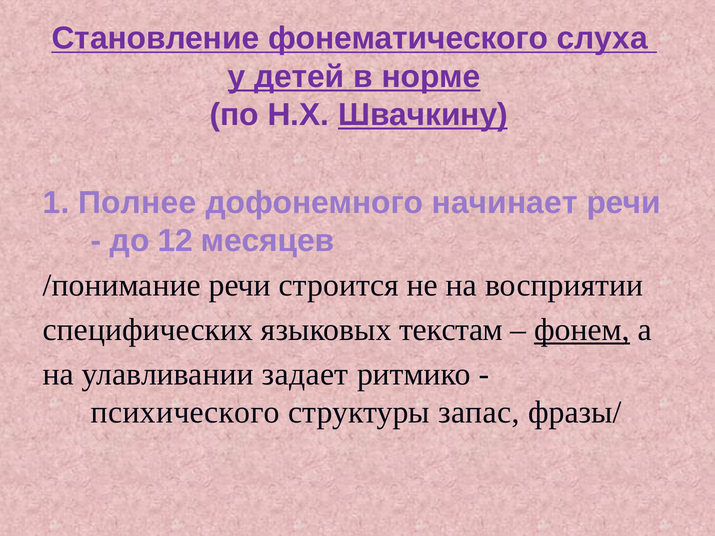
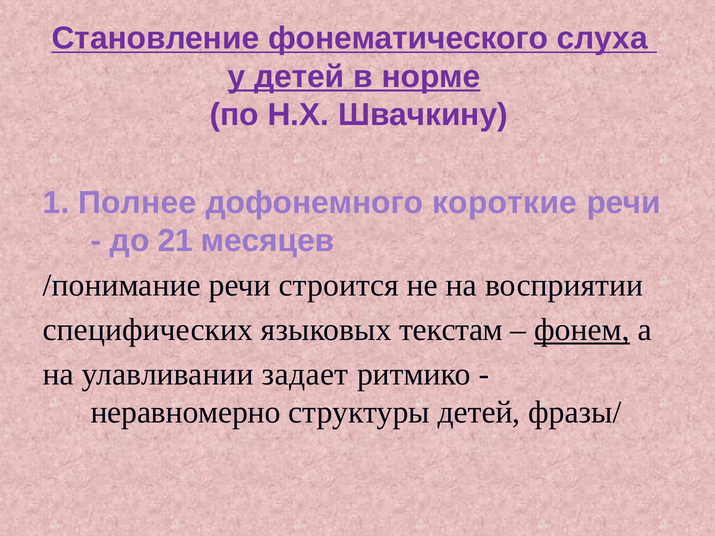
Швачкину underline: present -> none
начинает: начинает -> короткие
12: 12 -> 21
психического: психического -> неравномерно
структуры запас: запас -> детей
